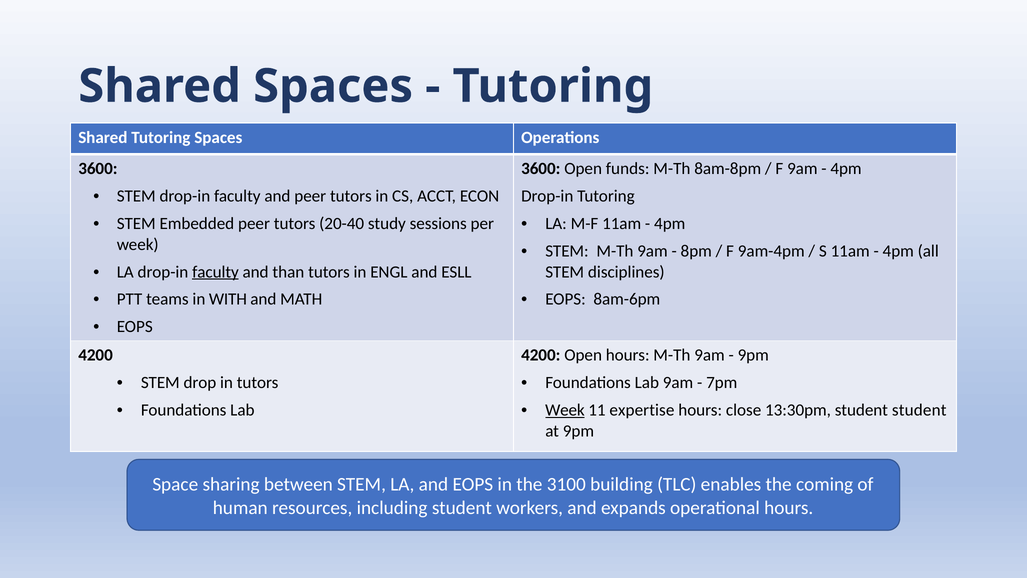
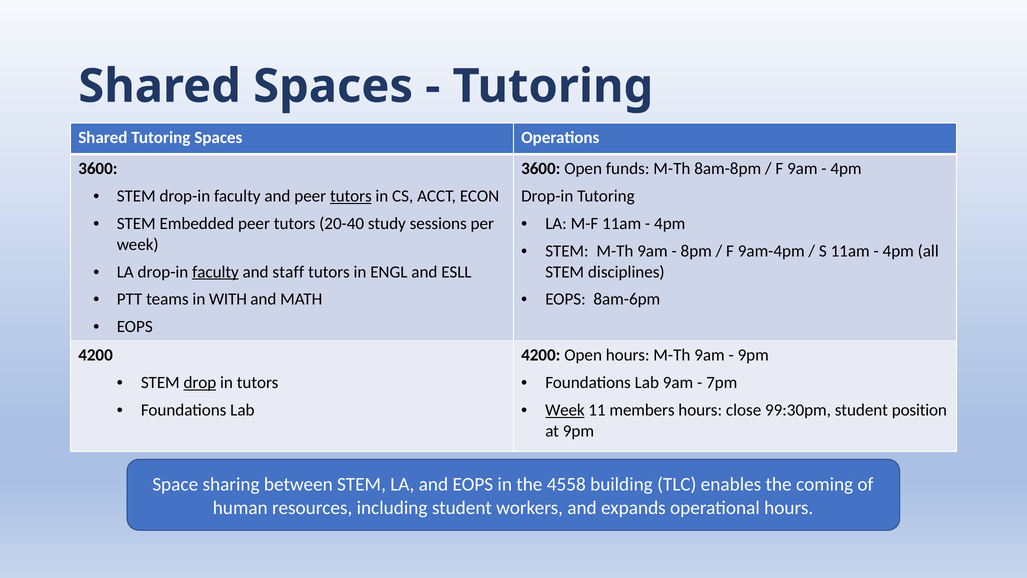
tutors at (351, 196) underline: none -> present
than: than -> staff
drop underline: none -> present
expertise: expertise -> members
13:30pm: 13:30pm -> 99:30pm
student student: student -> position
3100: 3100 -> 4558
